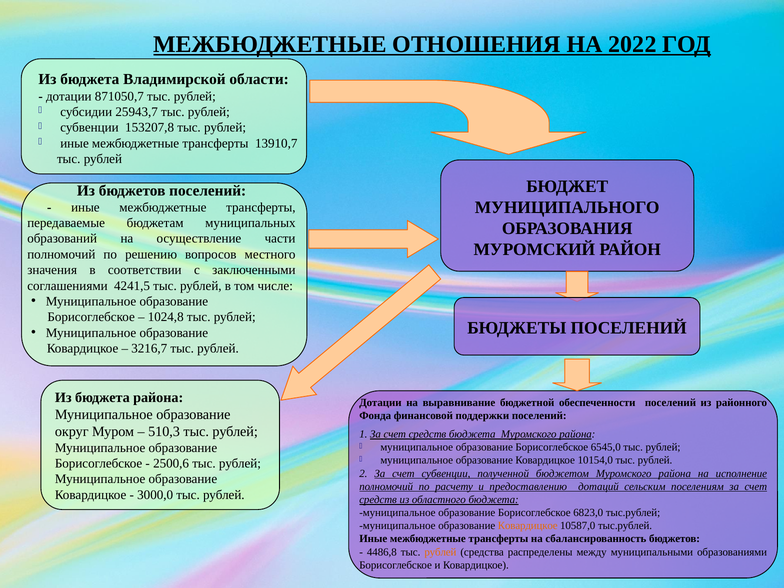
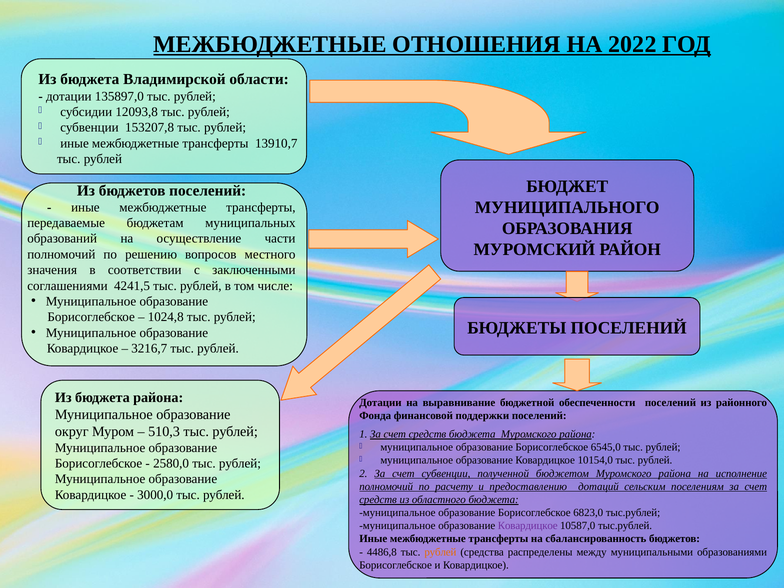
871050,7: 871050,7 -> 135897,0
25943,7: 25943,7 -> 12093,8
2500,6: 2500,6 -> 2580,0
Ковардицкое at (528, 526) colour: orange -> purple
